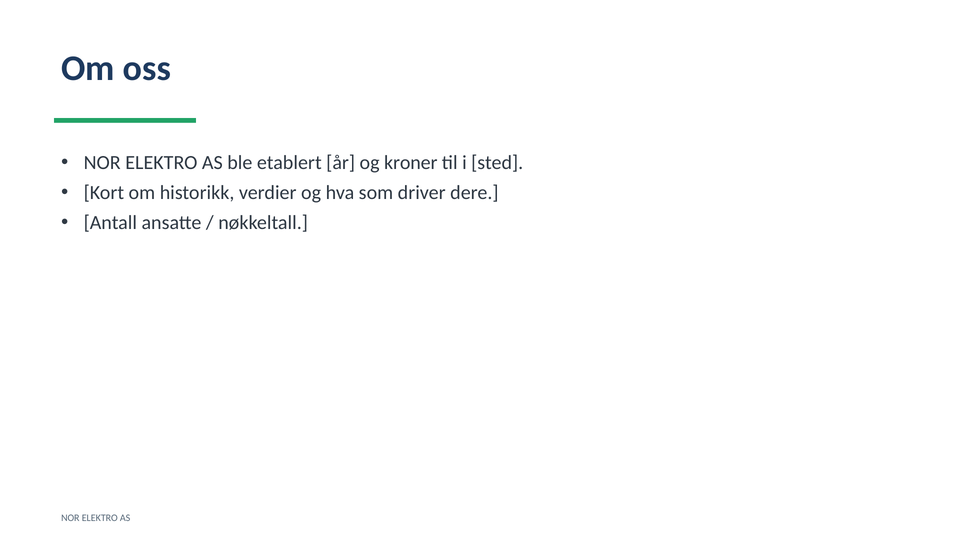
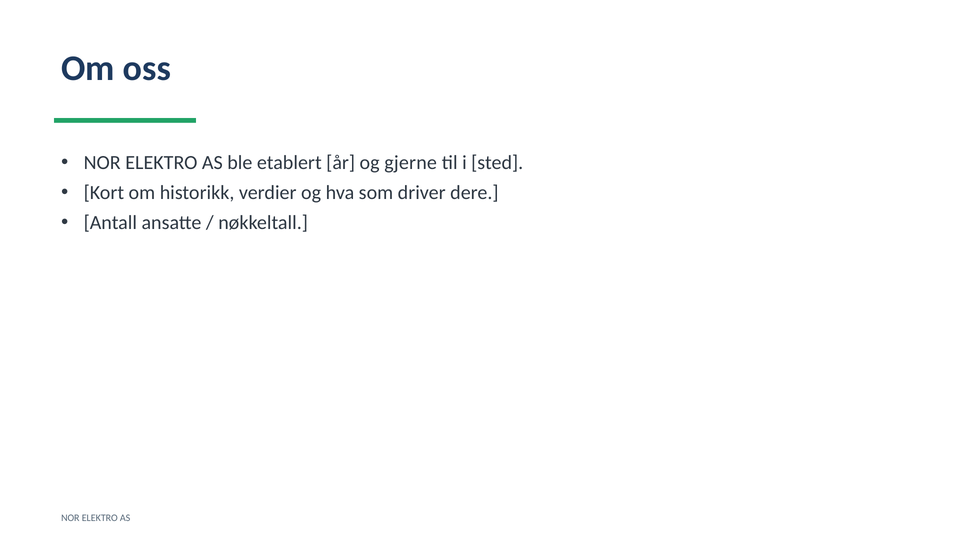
kroner: kroner -> gjerne
